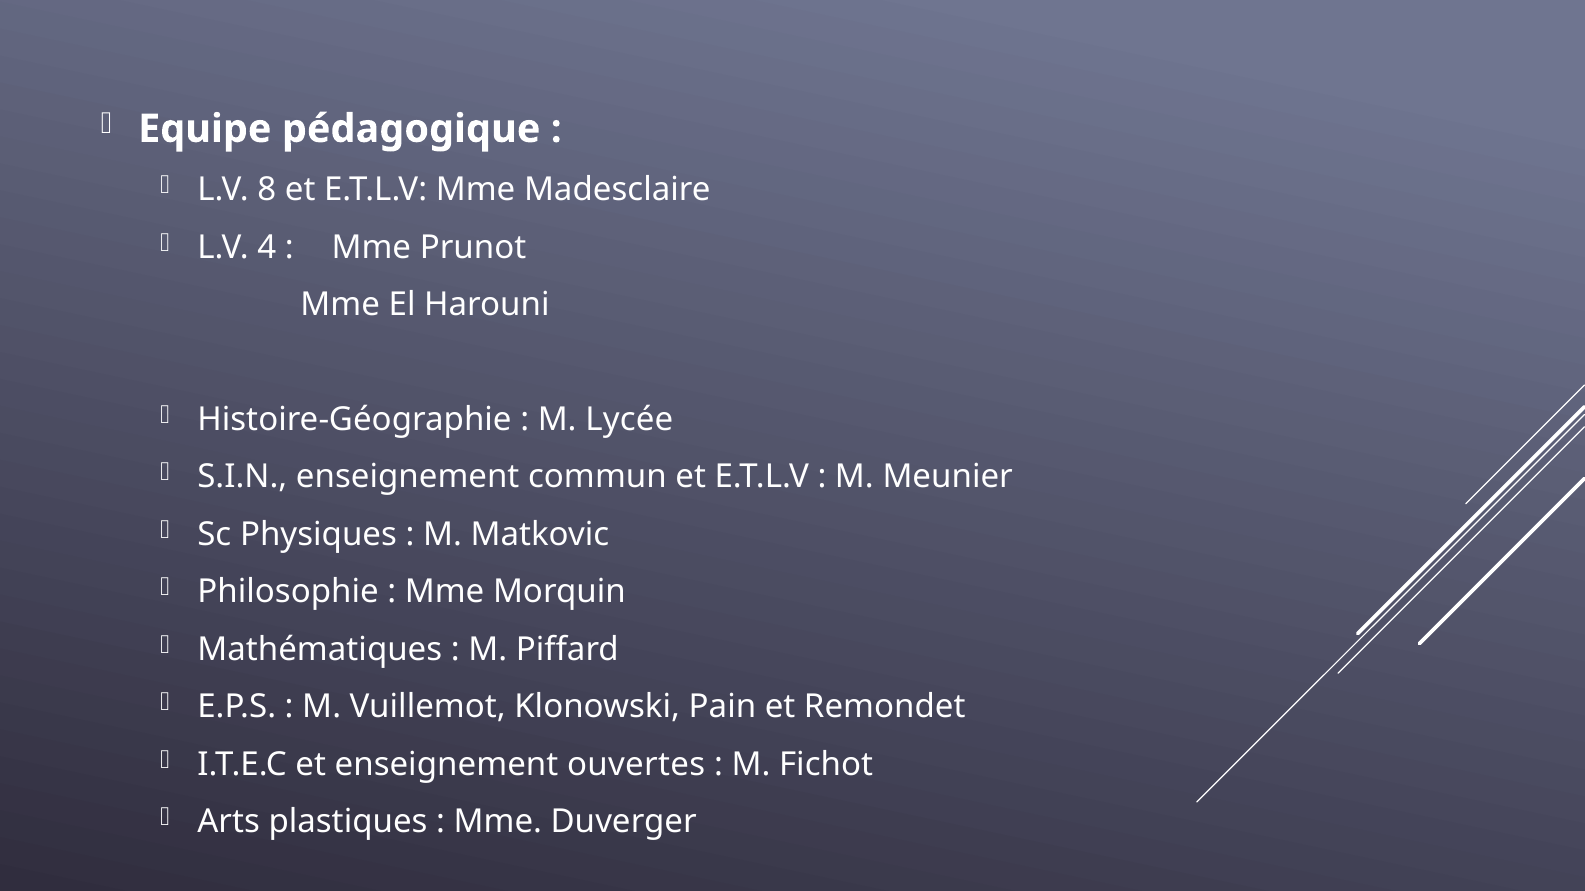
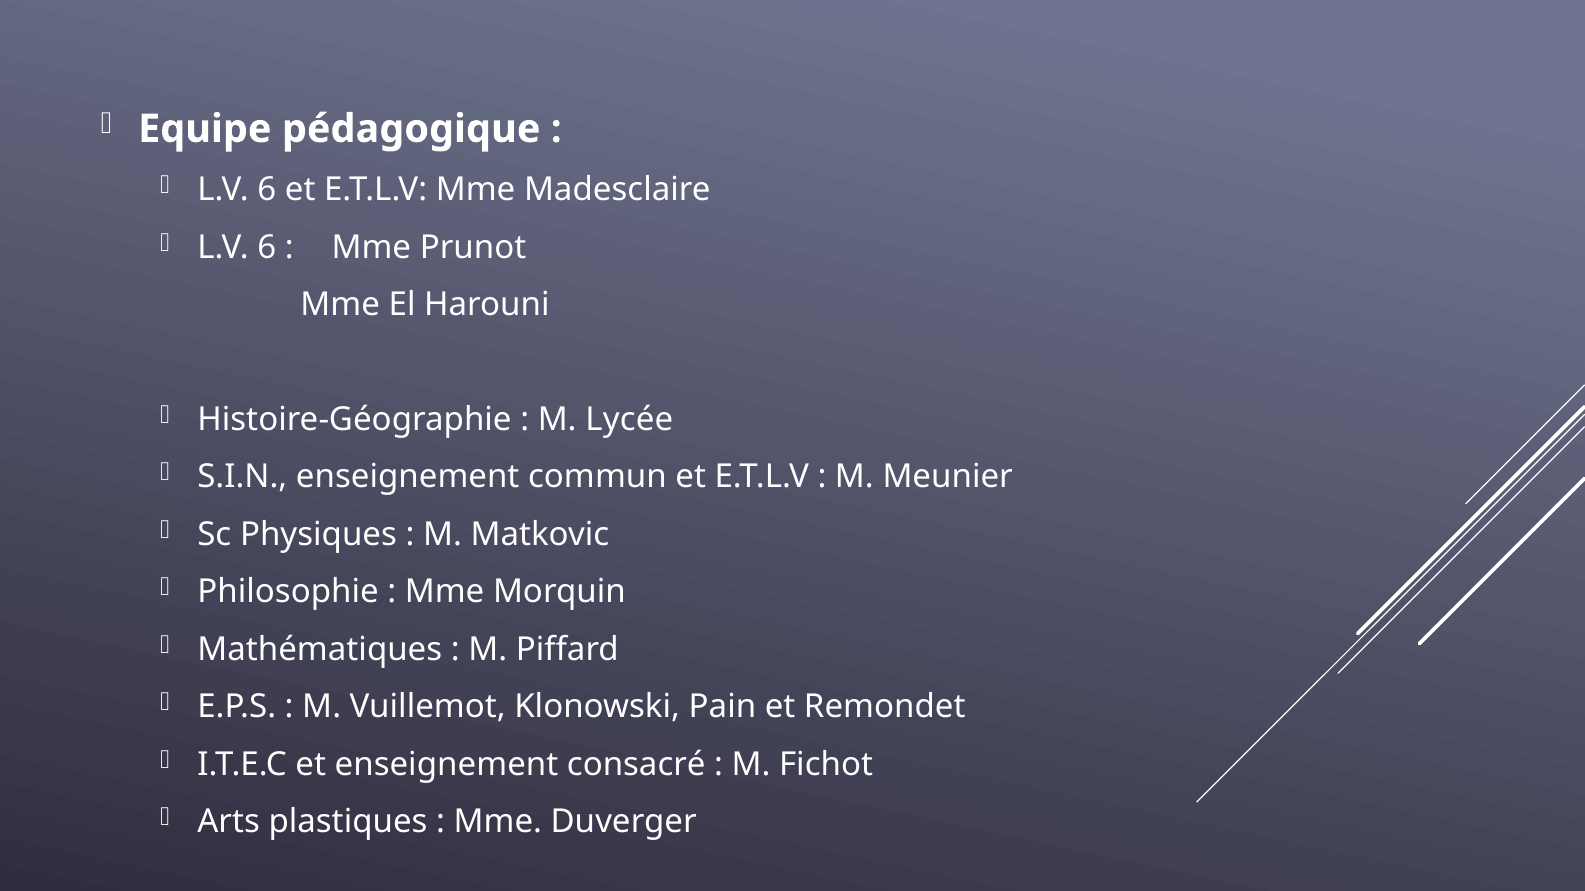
8 at (267, 190): 8 -> 6
4 at (267, 247): 4 -> 6
ouvertes: ouvertes -> consacré
